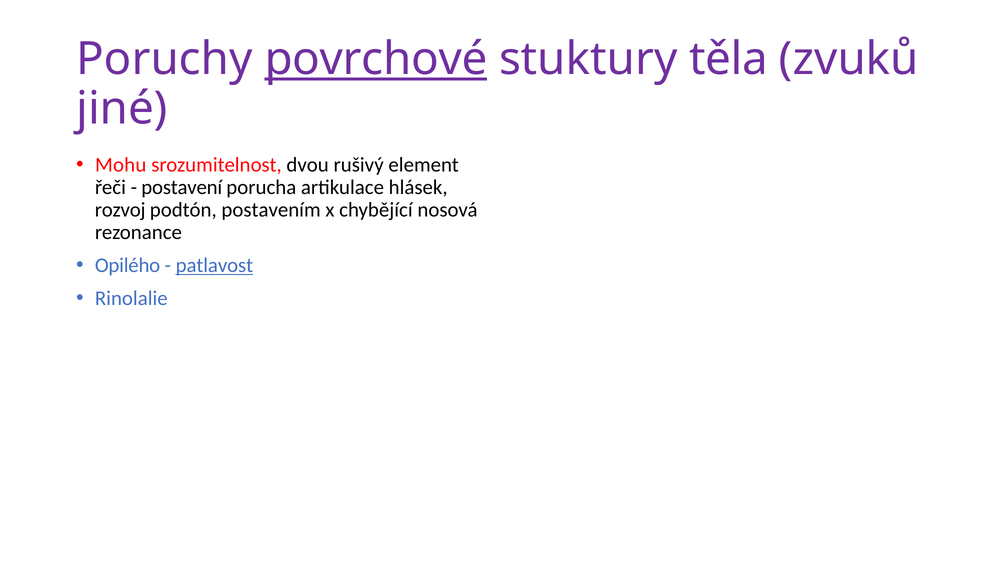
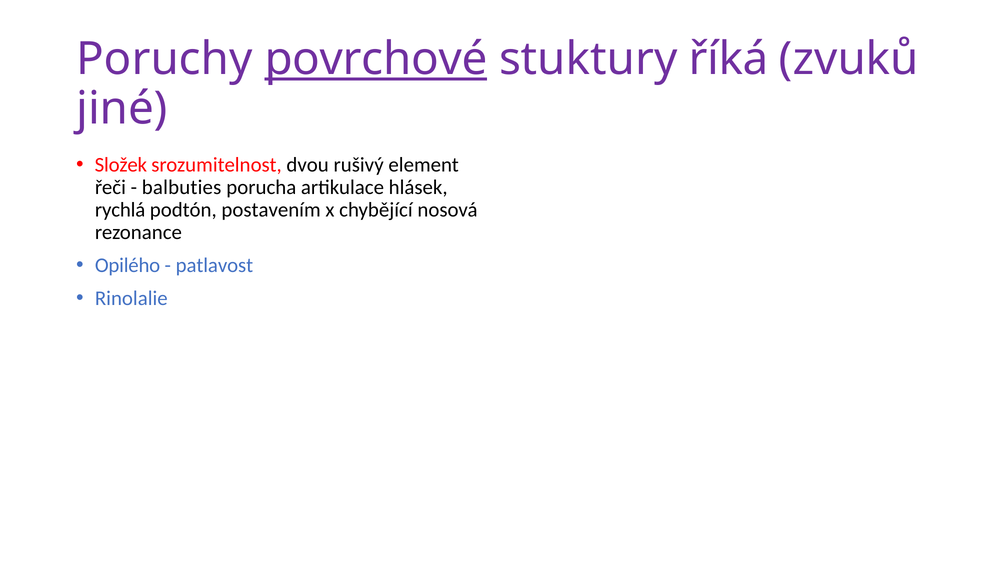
těla: těla -> říká
Mohu: Mohu -> Složek
postavení: postavení -> balbuties
rozvoj: rozvoj -> rychlá
patlavost underline: present -> none
